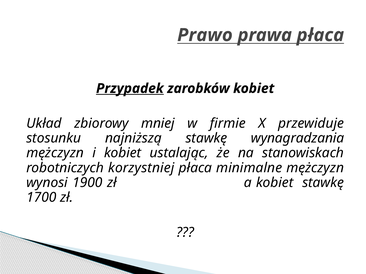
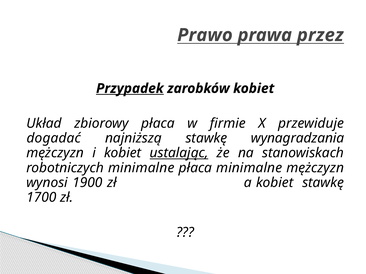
prawa płaca: płaca -> przez
zbiorowy mniej: mniej -> płaca
stosunku: stosunku -> dogadać
ustalając underline: none -> present
robotniczych korzystniej: korzystniej -> minimalne
